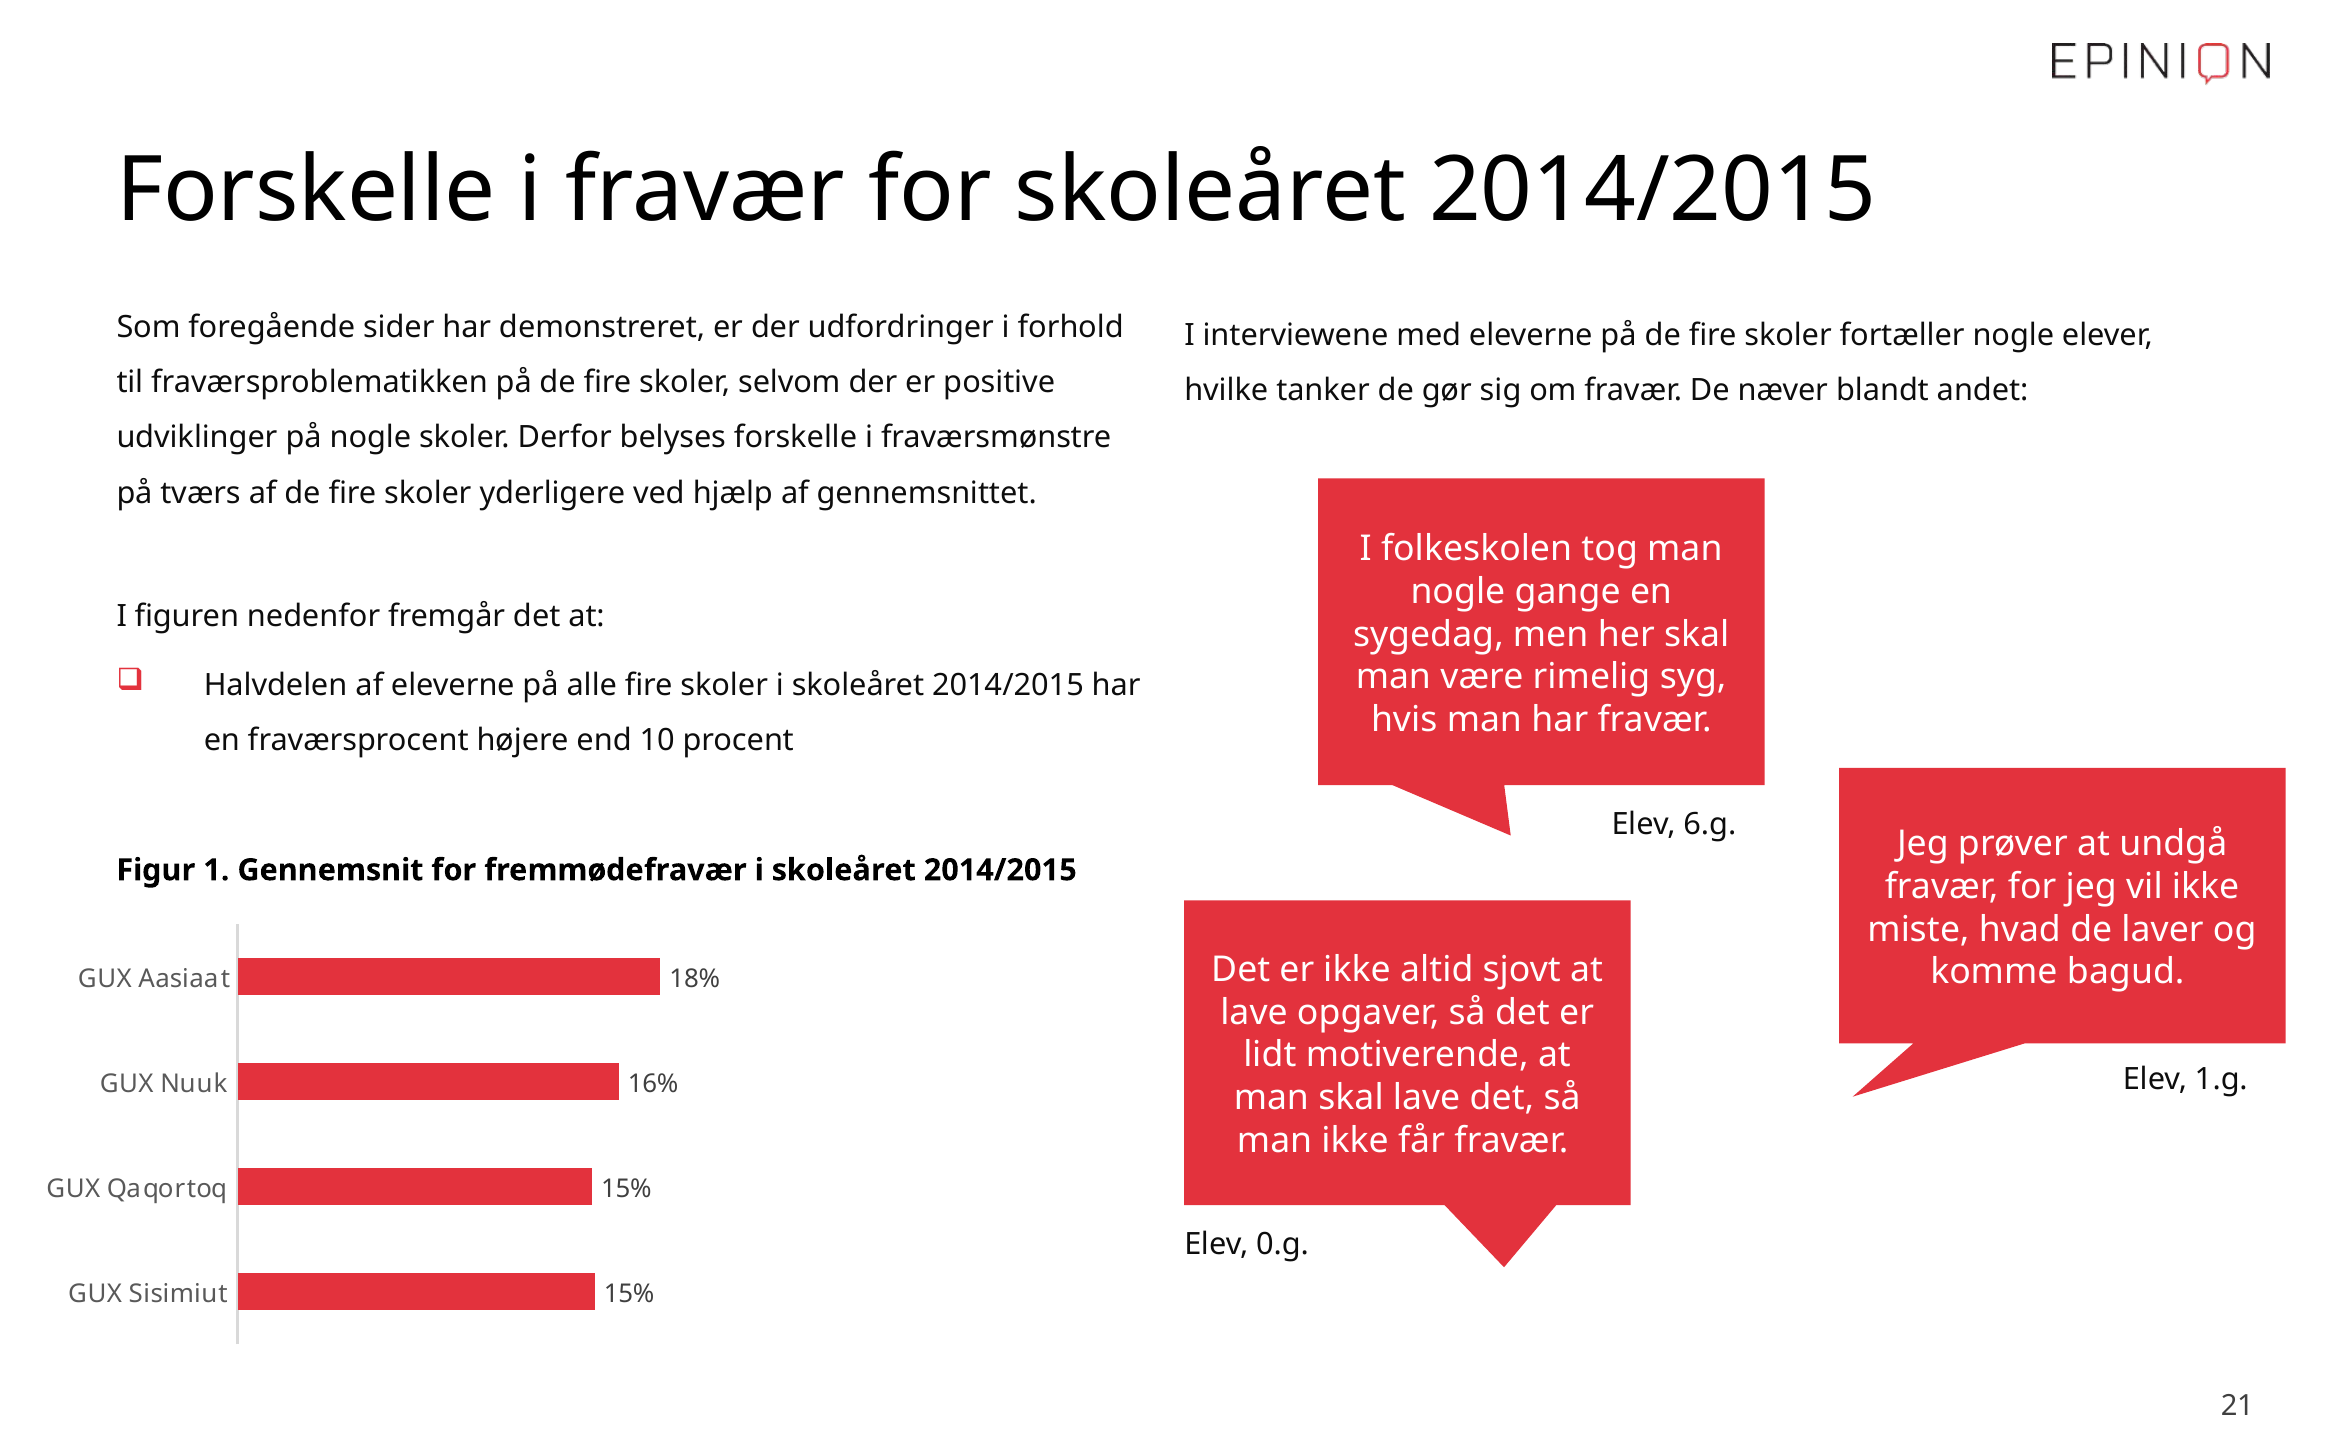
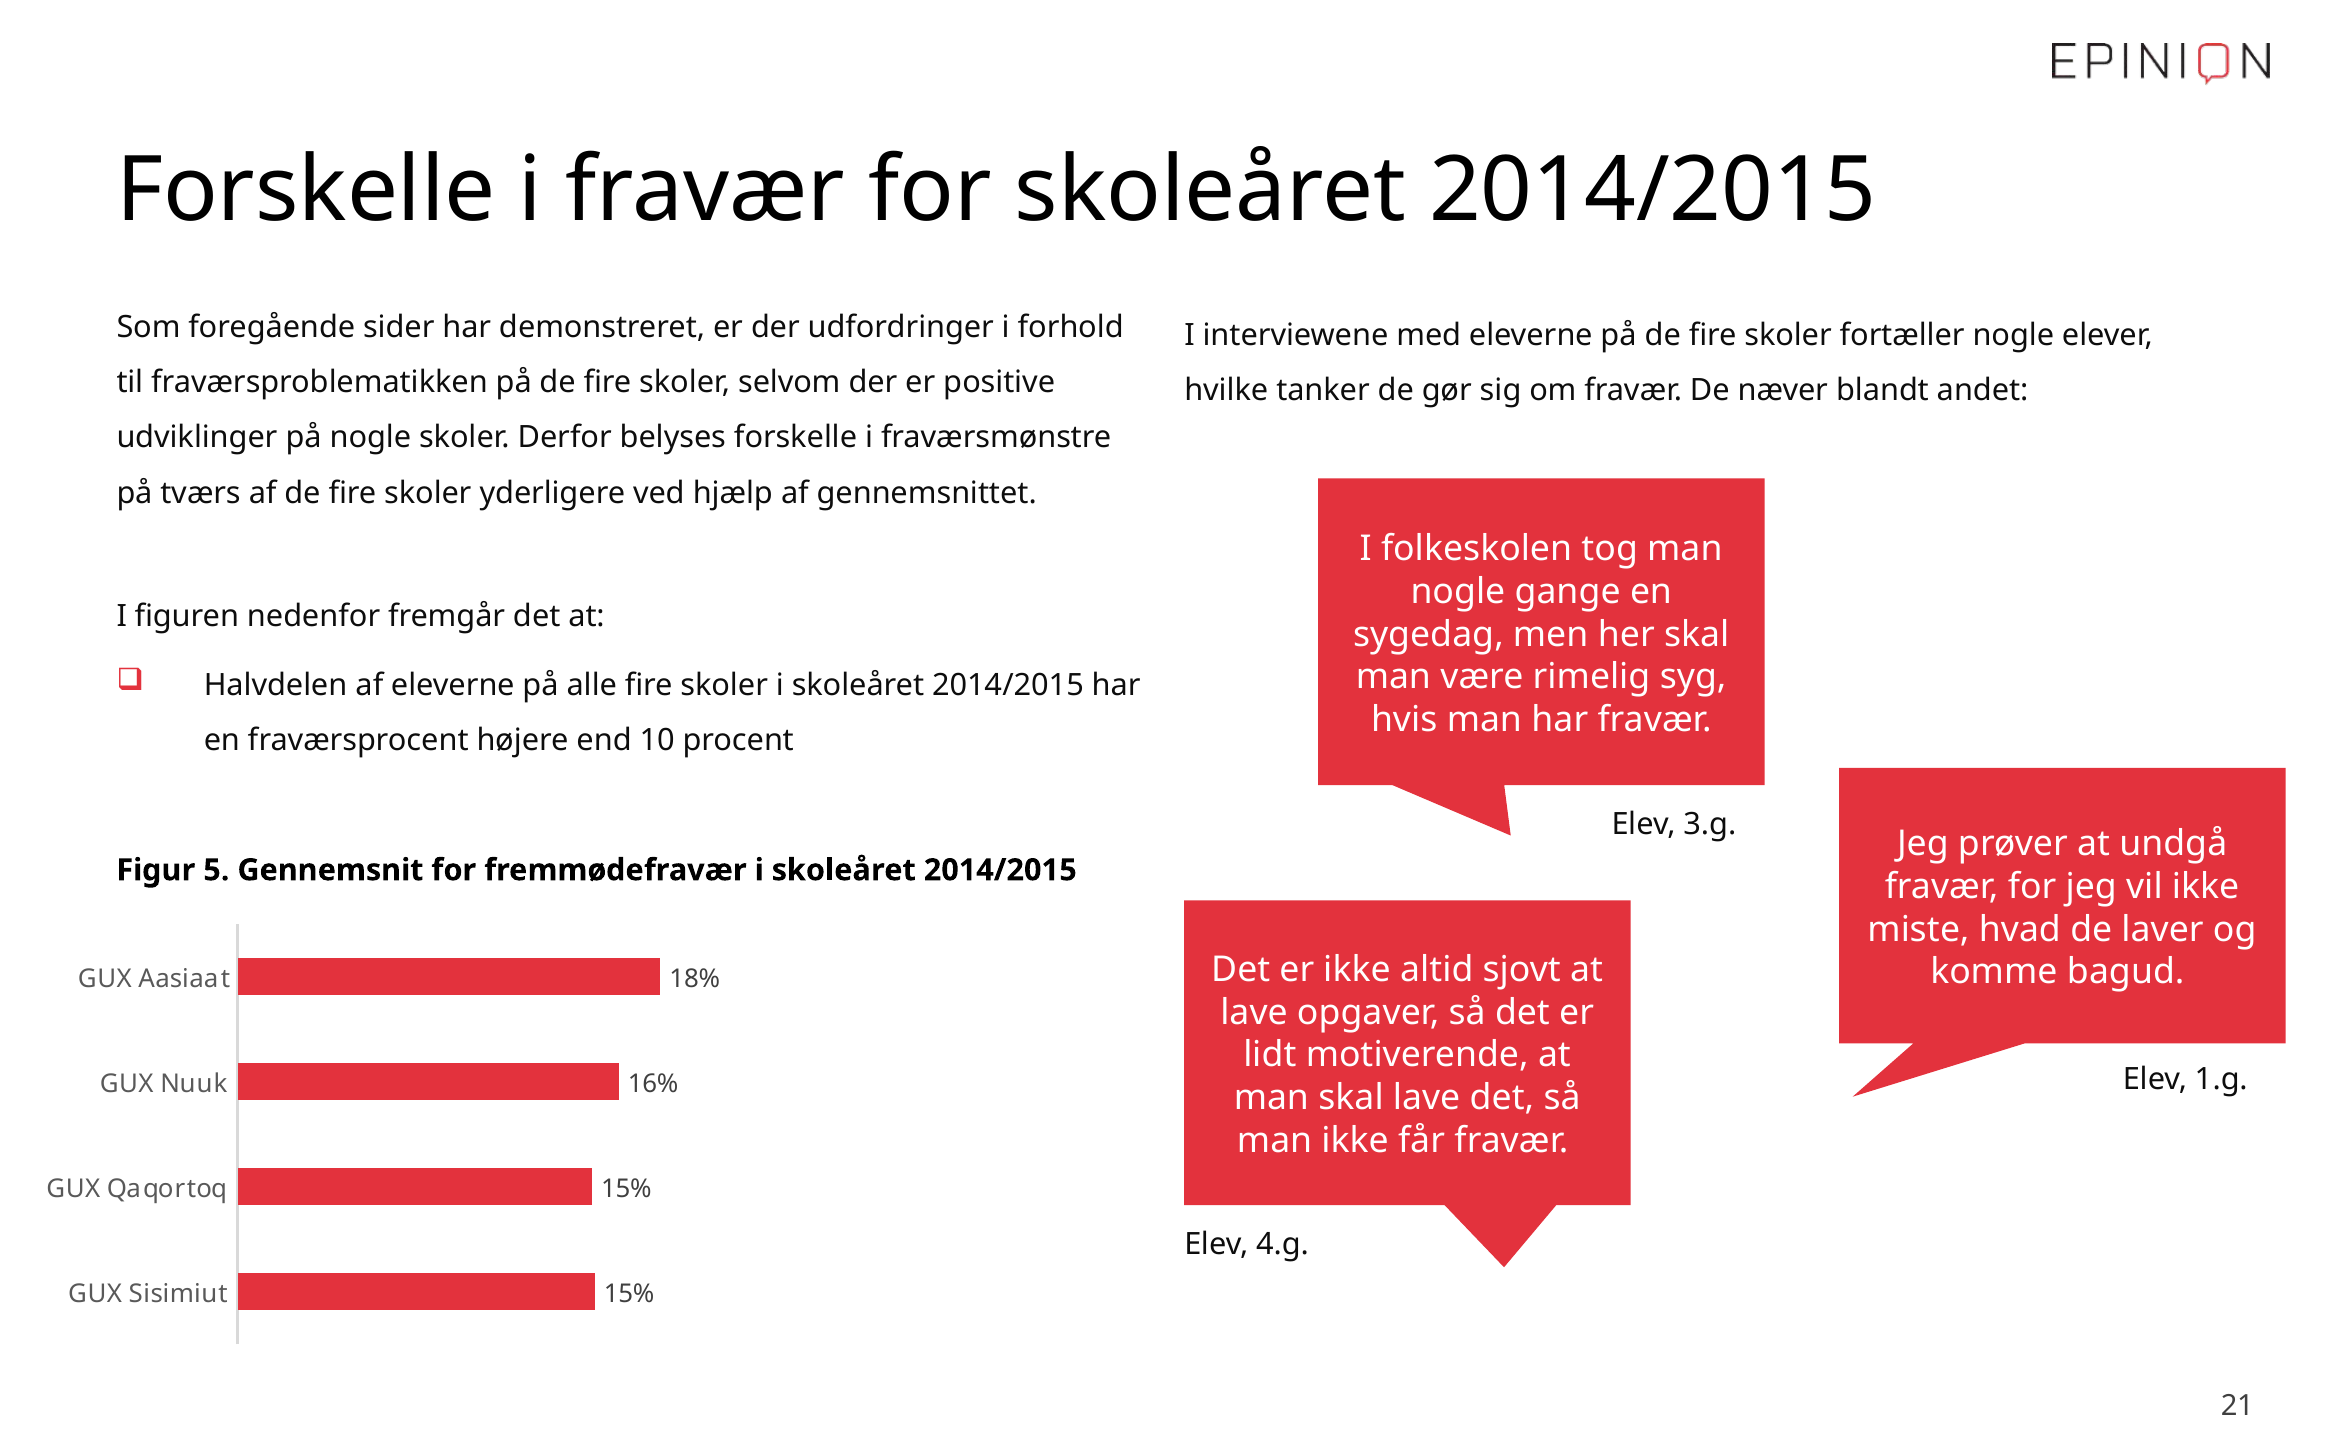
6.g: 6.g -> 3.g
1: 1 -> 5
0.g: 0.g -> 4.g
